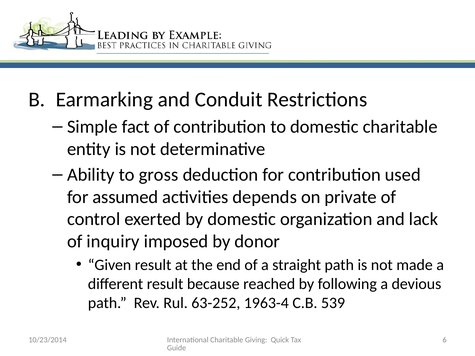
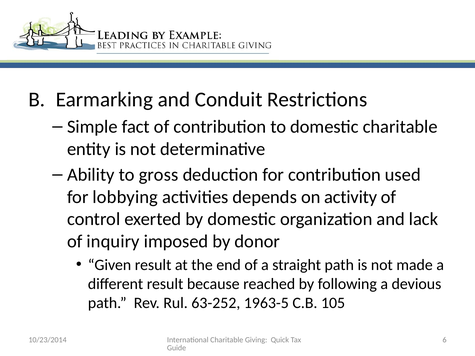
assumed: assumed -> lobbying
private: private -> activity
1963-4: 1963-4 -> 1963-5
539: 539 -> 105
